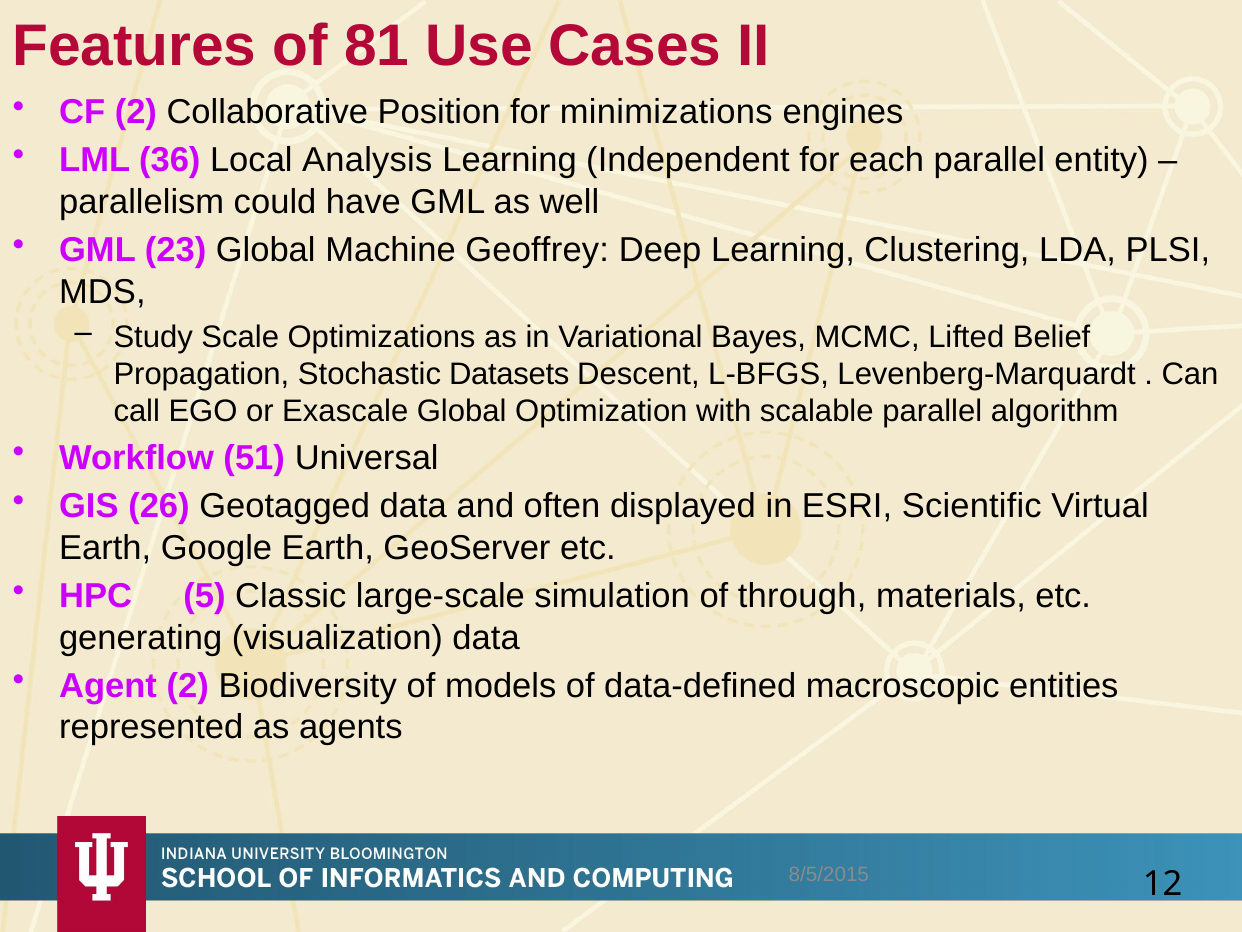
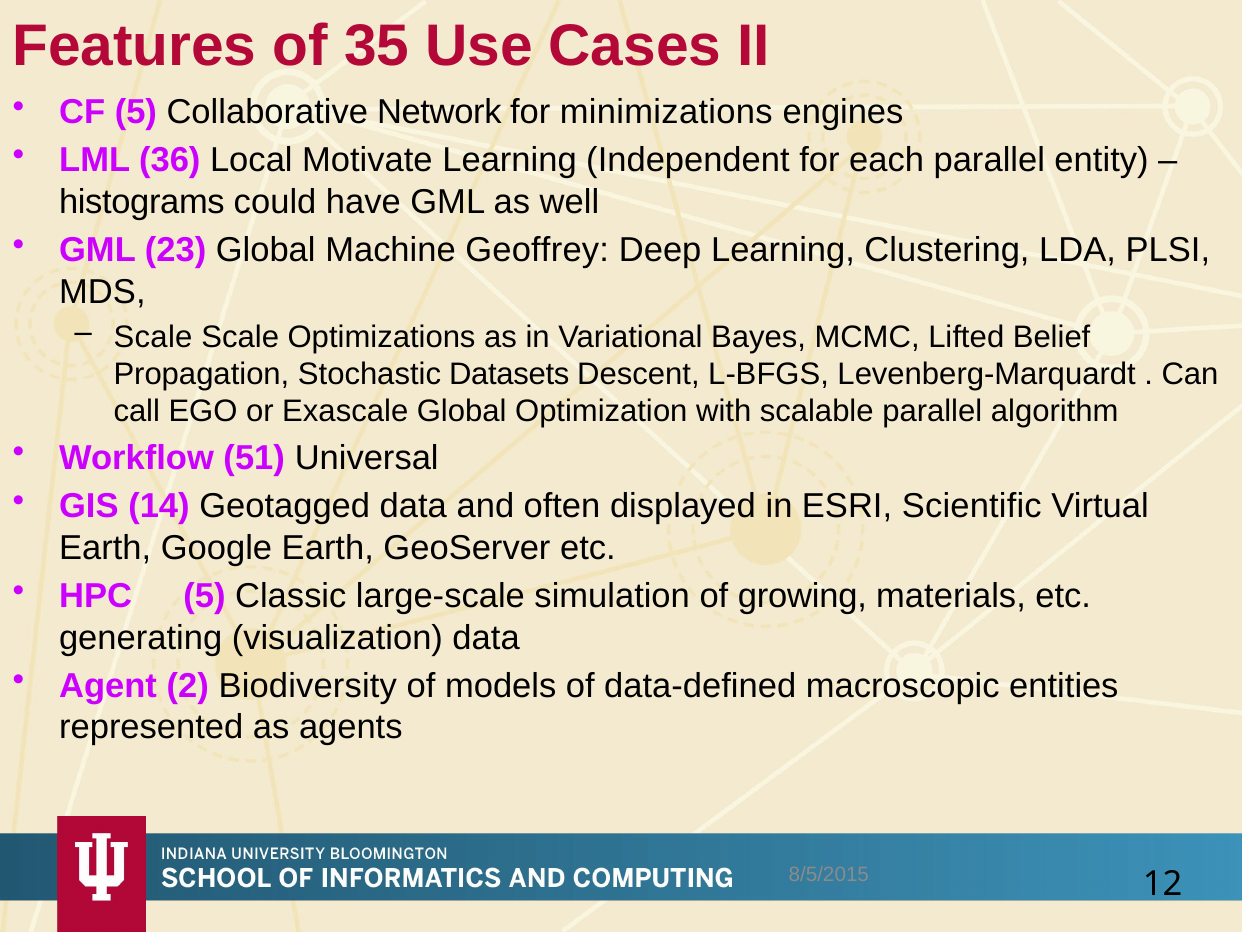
81: 81 -> 35
CF 2: 2 -> 5
Position: Position -> Network
Analysis: Analysis -> Motivate
parallelism: parallelism -> histograms
Study at (153, 337): Study -> Scale
26: 26 -> 14
through: through -> growing
